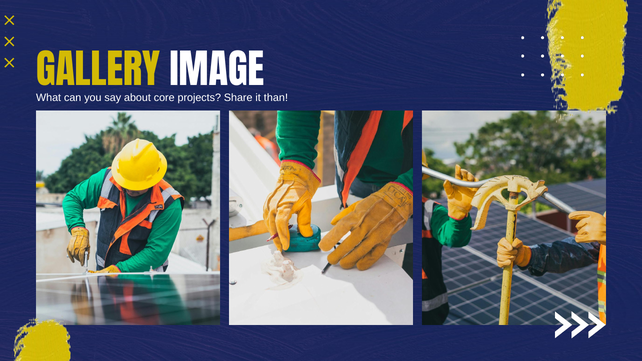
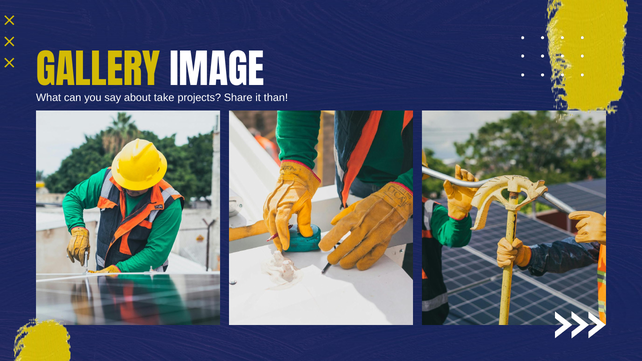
core: core -> take
